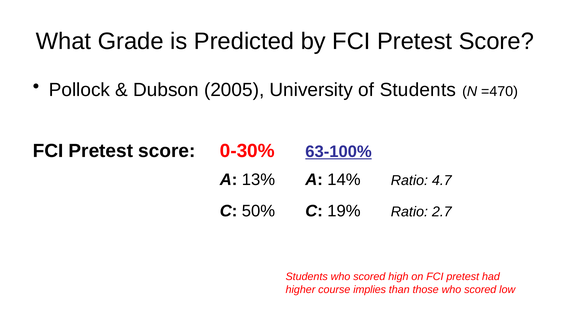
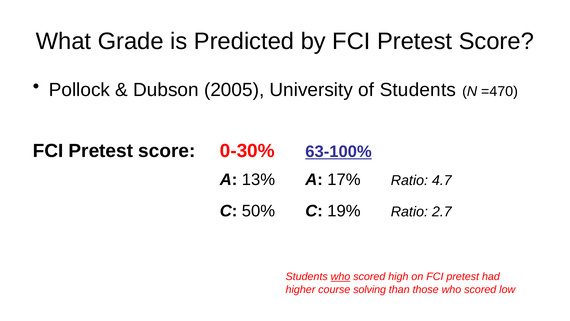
14%: 14% -> 17%
who at (341, 276) underline: none -> present
implies: implies -> solving
